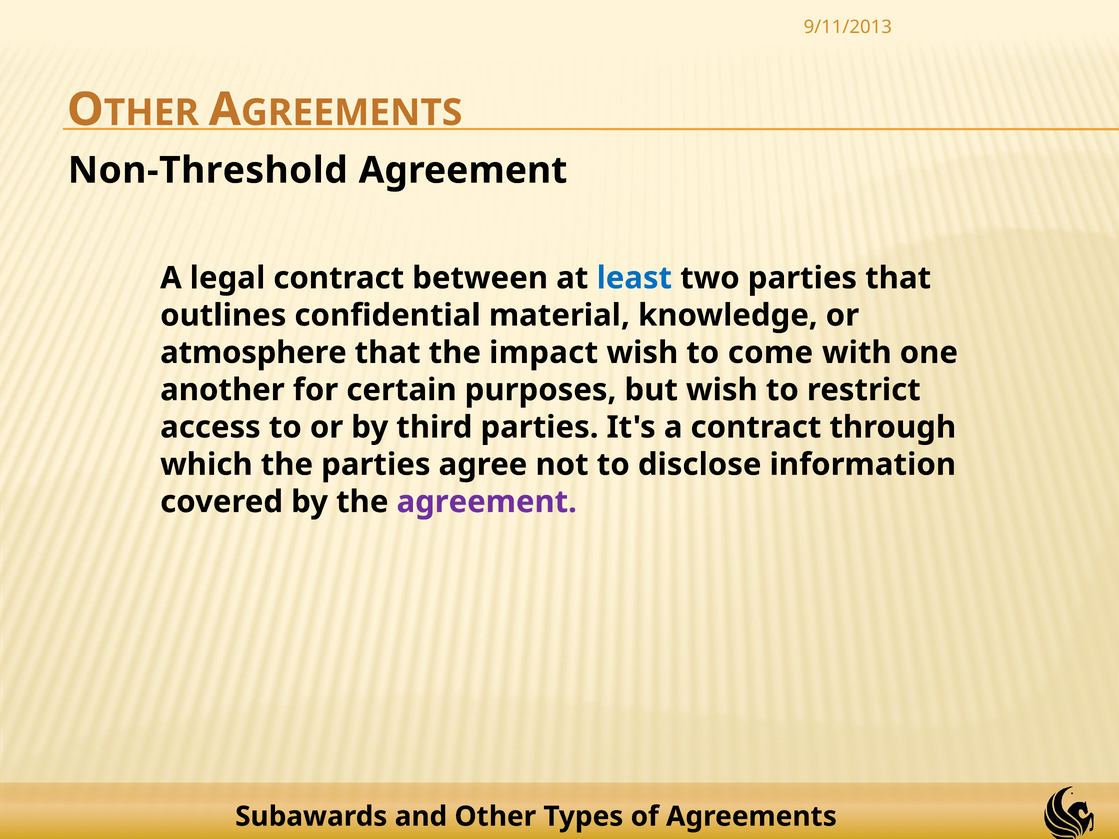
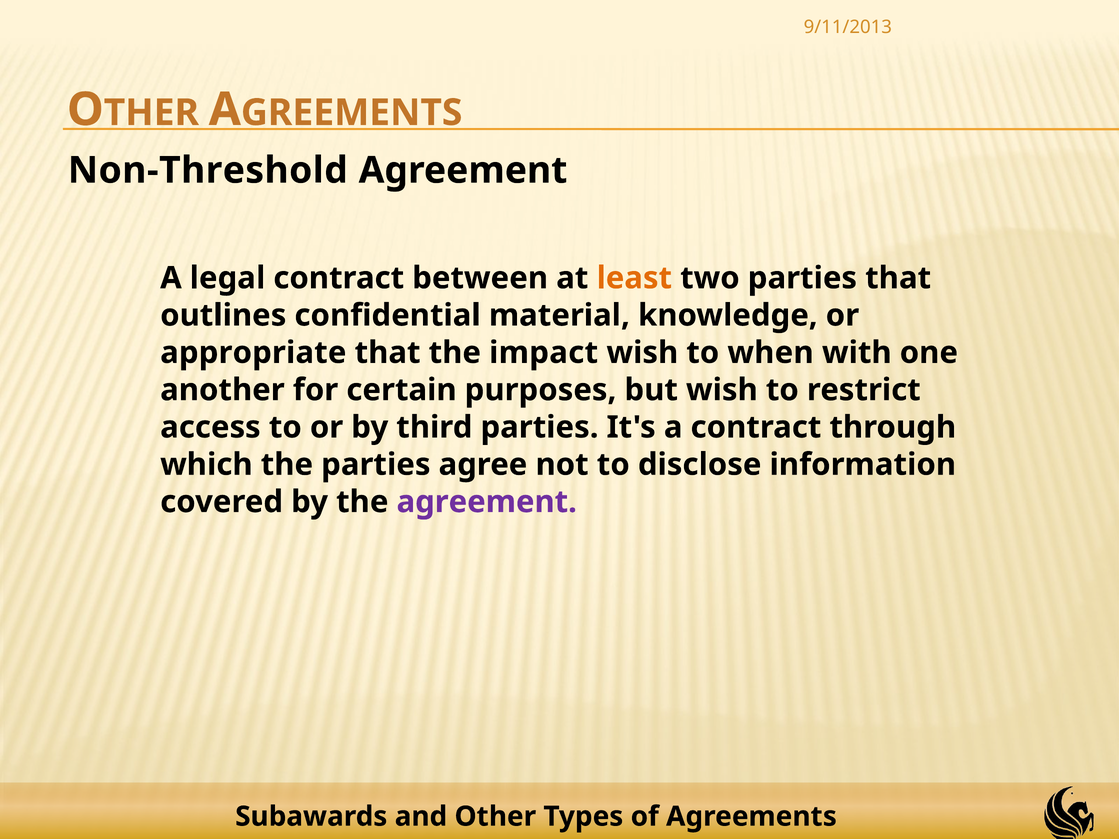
least colour: blue -> orange
atmosphere: atmosphere -> appropriate
come: come -> when
